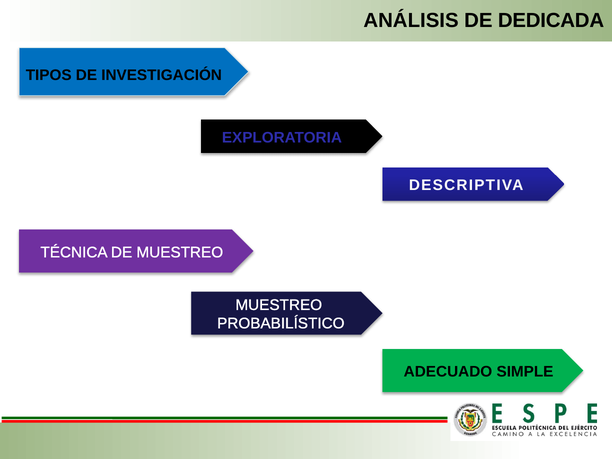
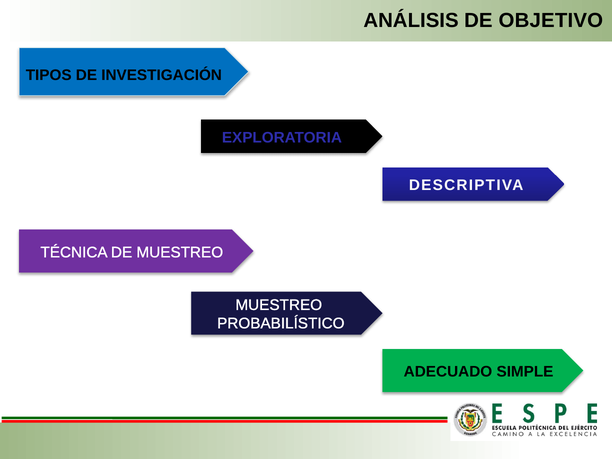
DEDICADA: DEDICADA -> OBJETIVO
